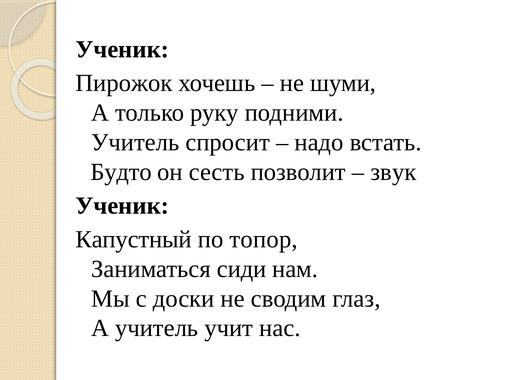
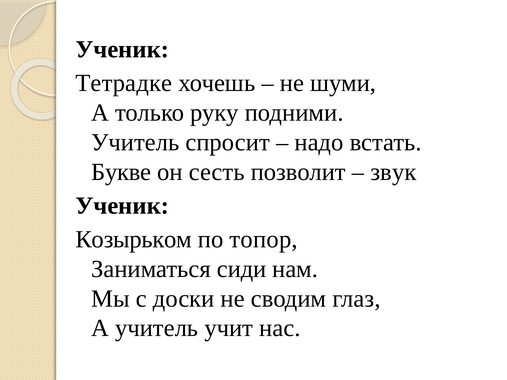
Пирожок: Пирожок -> Тетрадке
Будто: Будто -> Букве
Капустный: Капустный -> Козырьком
